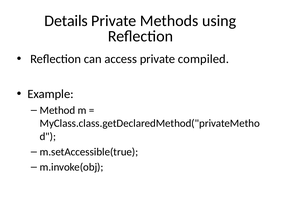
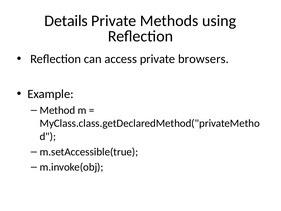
compiled: compiled -> browsers
